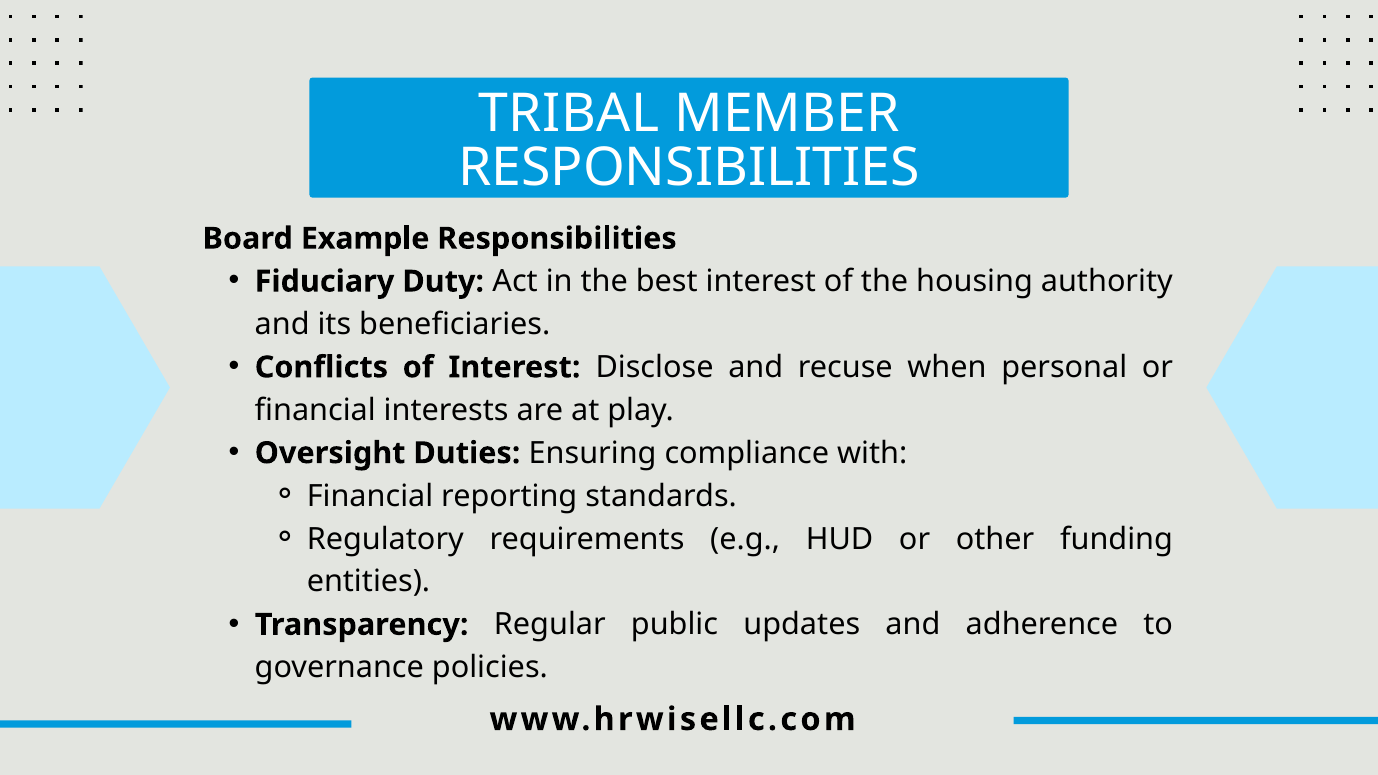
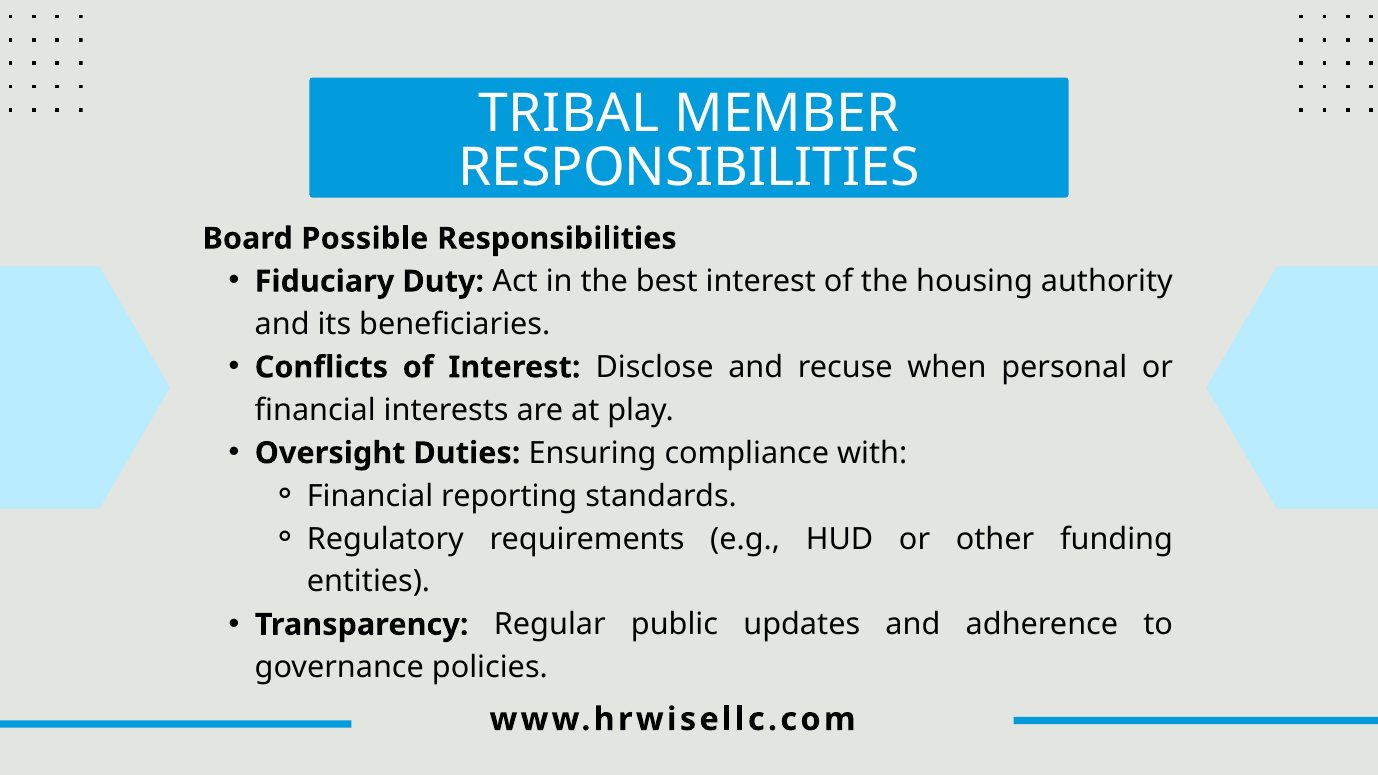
Example: Example -> Possible
